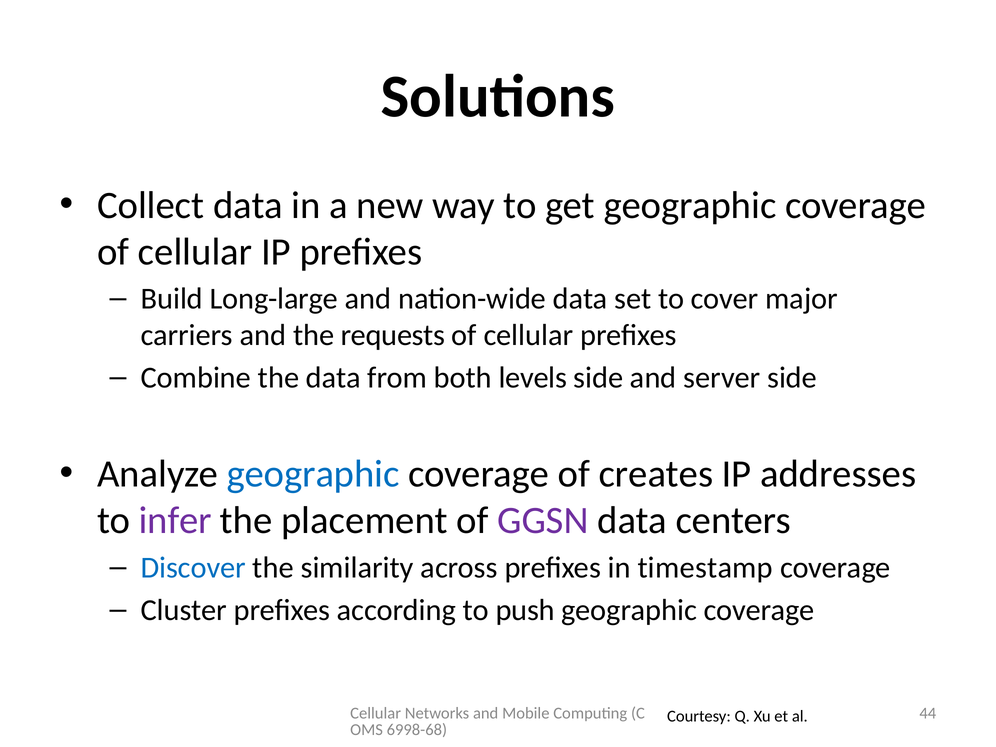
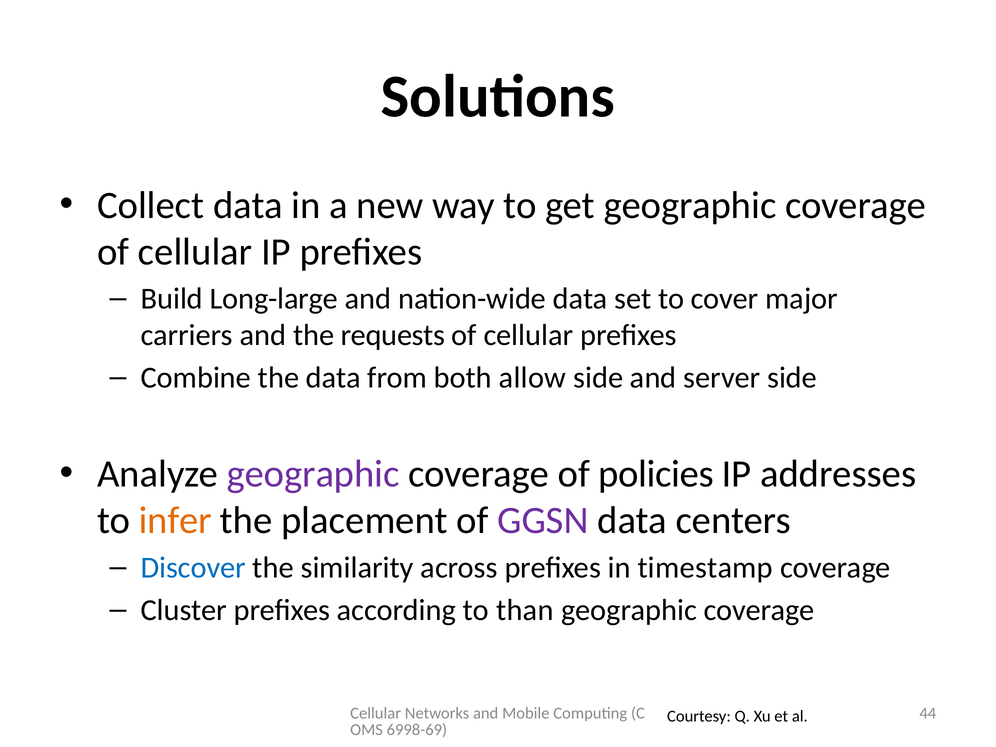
levels: levels -> allow
geographic at (313, 474) colour: blue -> purple
creates: creates -> policies
infer colour: purple -> orange
push: push -> than
6998-68: 6998-68 -> 6998-69
